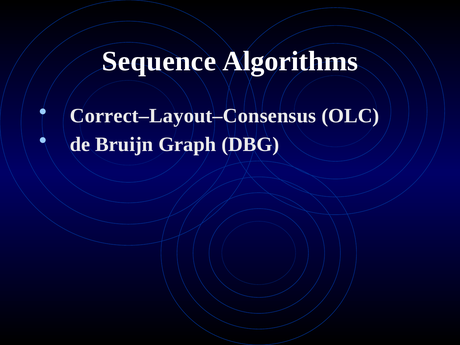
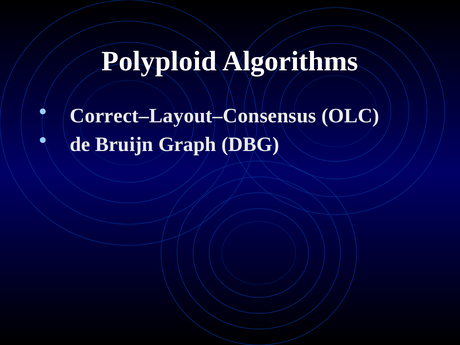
Sequence: Sequence -> Polyploid
